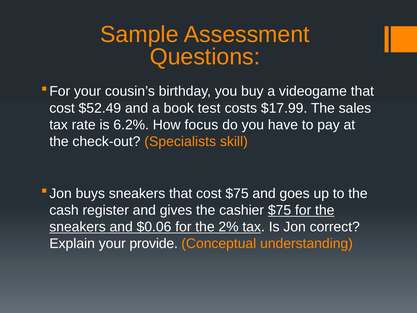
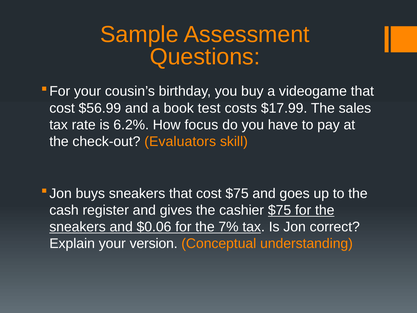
$52.49: $52.49 -> $56.99
Specialists: Specialists -> Evaluators
2%: 2% -> 7%
provide: provide -> version
